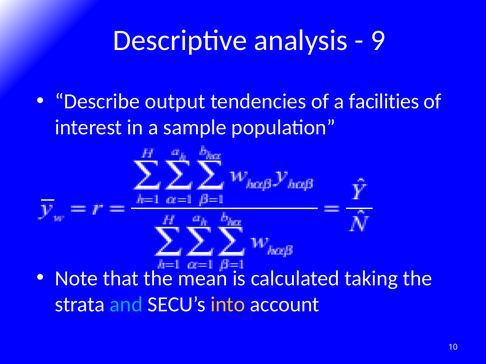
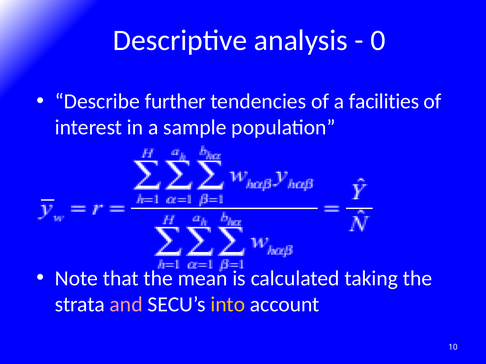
9: 9 -> 0
output: output -> further
and colour: light blue -> pink
